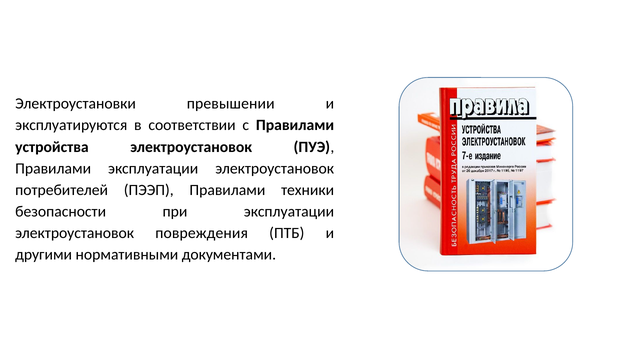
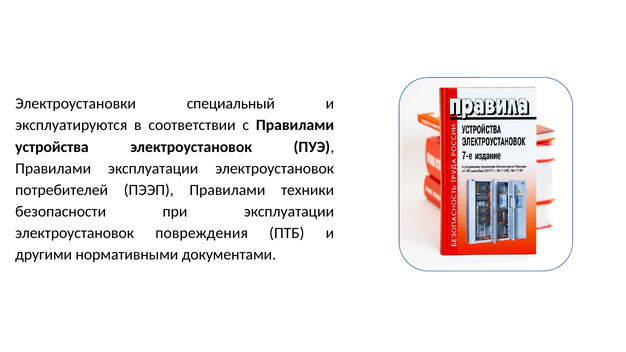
превышении: превышении -> специальный
